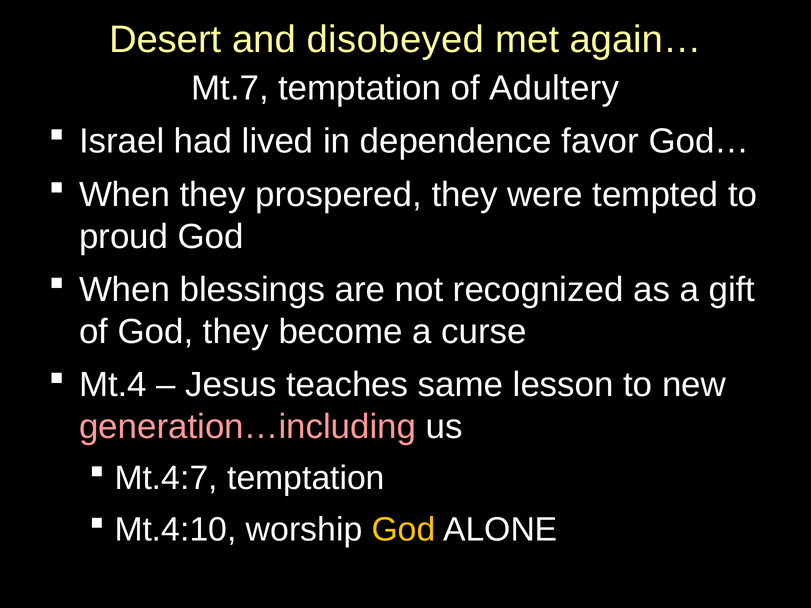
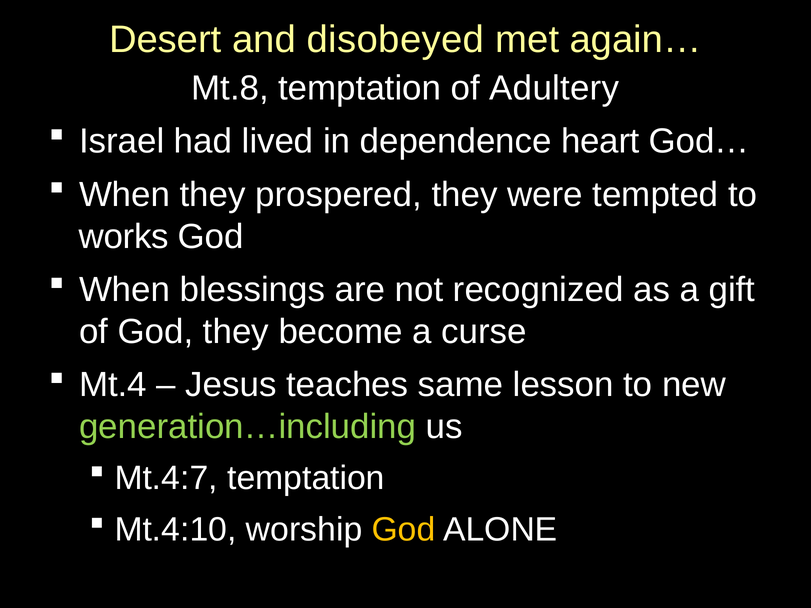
Mt.7: Mt.7 -> Mt.8
favor: favor -> heart
proud: proud -> works
generation…including colour: pink -> light green
